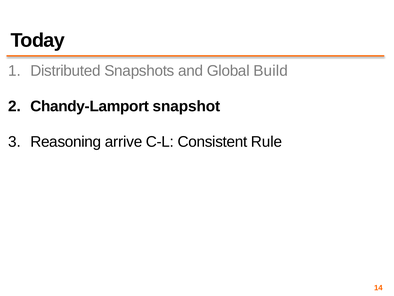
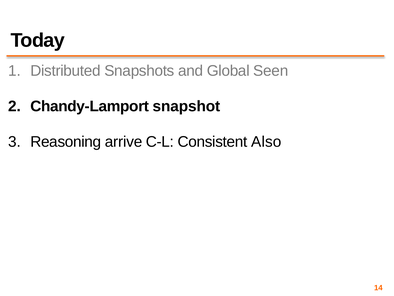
Build: Build -> Seen
Rule: Rule -> Also
